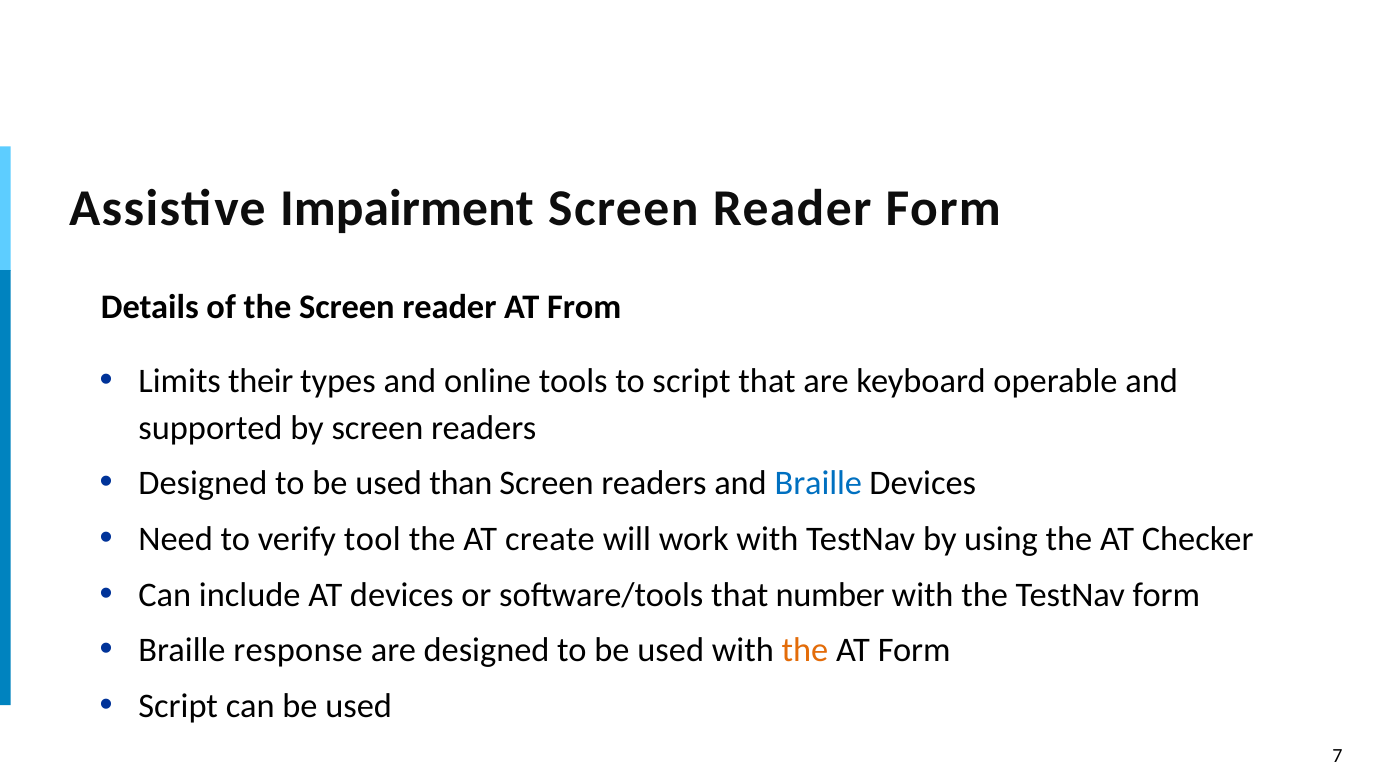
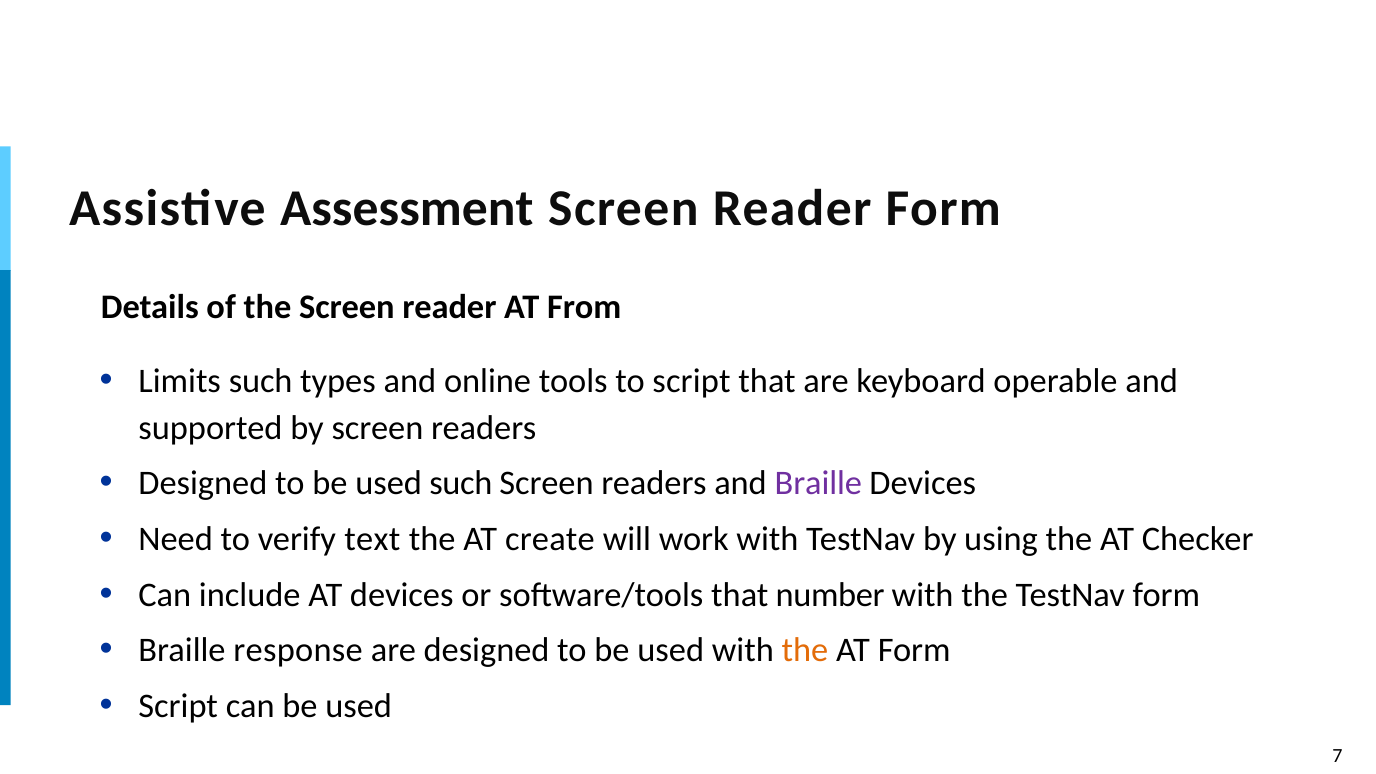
Impairment: Impairment -> Assessment
Limits their: their -> such
used than: than -> such
Braille at (818, 483) colour: blue -> purple
tool: tool -> text
